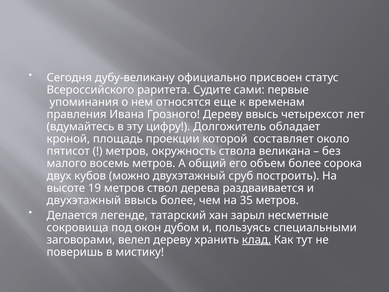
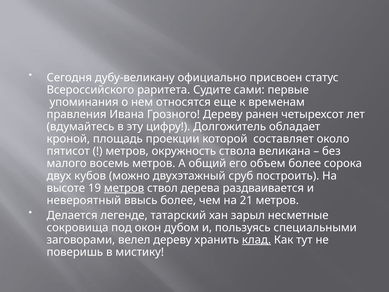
Дереву ввысь: ввысь -> ранен
метров at (124, 188) underline: none -> present
двухэтажный at (84, 200): двухэтажный -> невероятный
35: 35 -> 21
